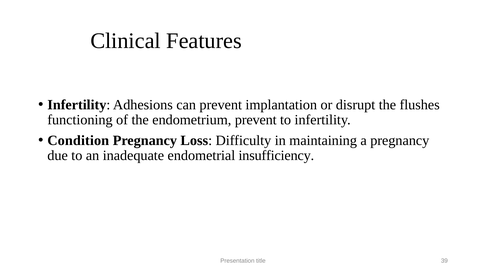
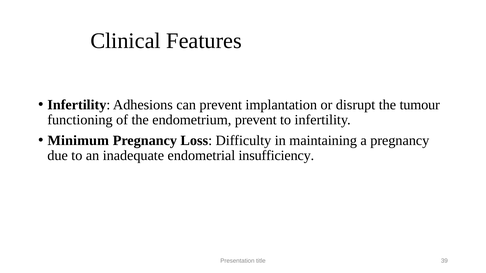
flushes: flushes -> tumour
Condition: Condition -> Minimum
